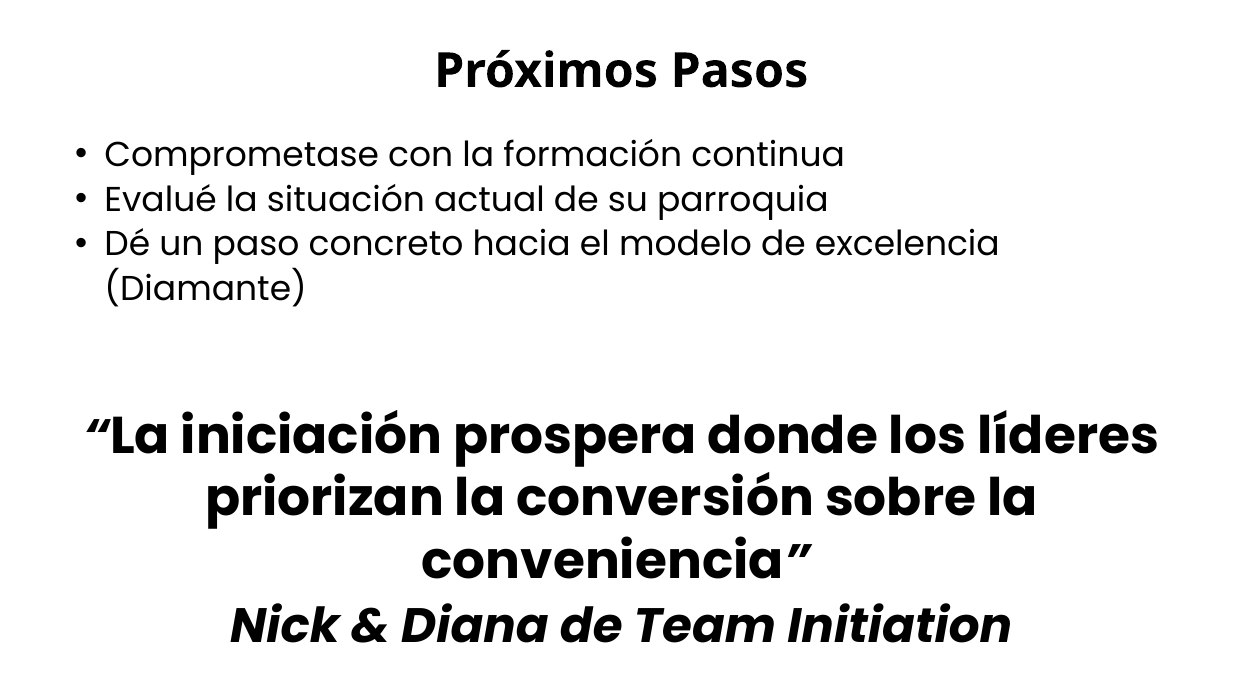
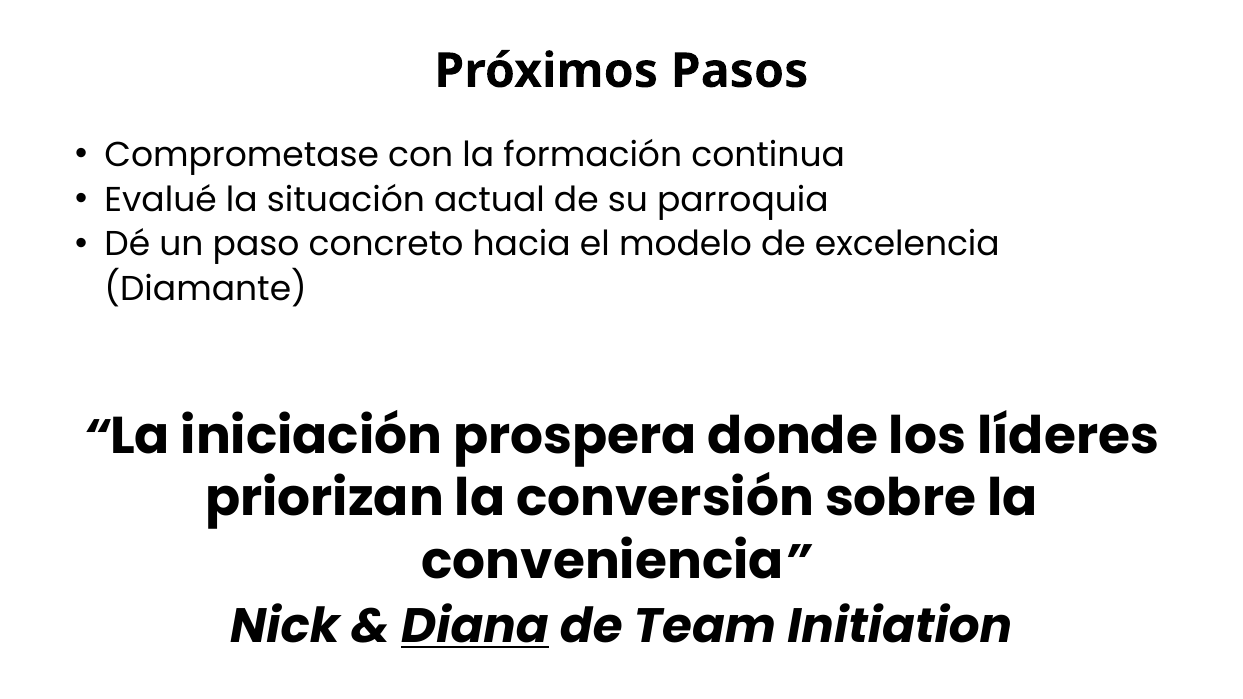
Diana underline: none -> present
